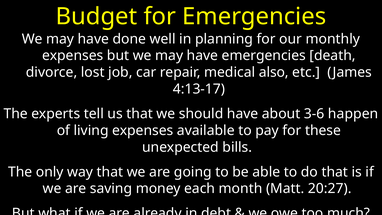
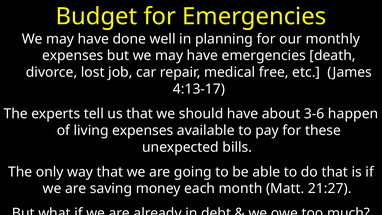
also: also -> free
20:27: 20:27 -> 21:27
